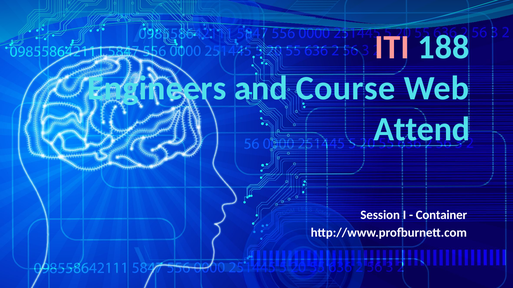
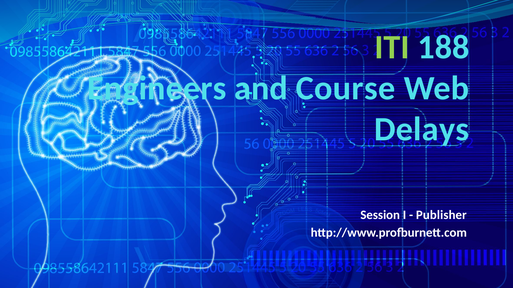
ITI colour: pink -> light green
Attend: Attend -> Delays
Container: Container -> Publisher
